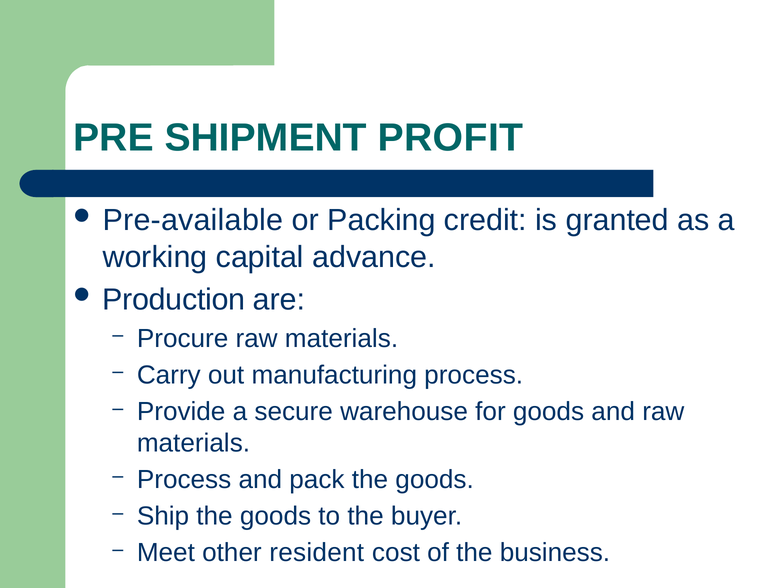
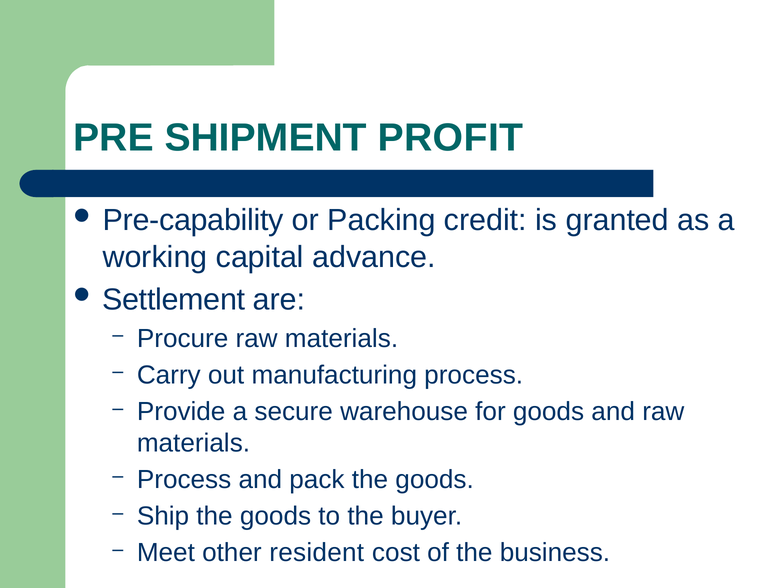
Pre-available: Pre-available -> Pre-capability
Production: Production -> Settlement
